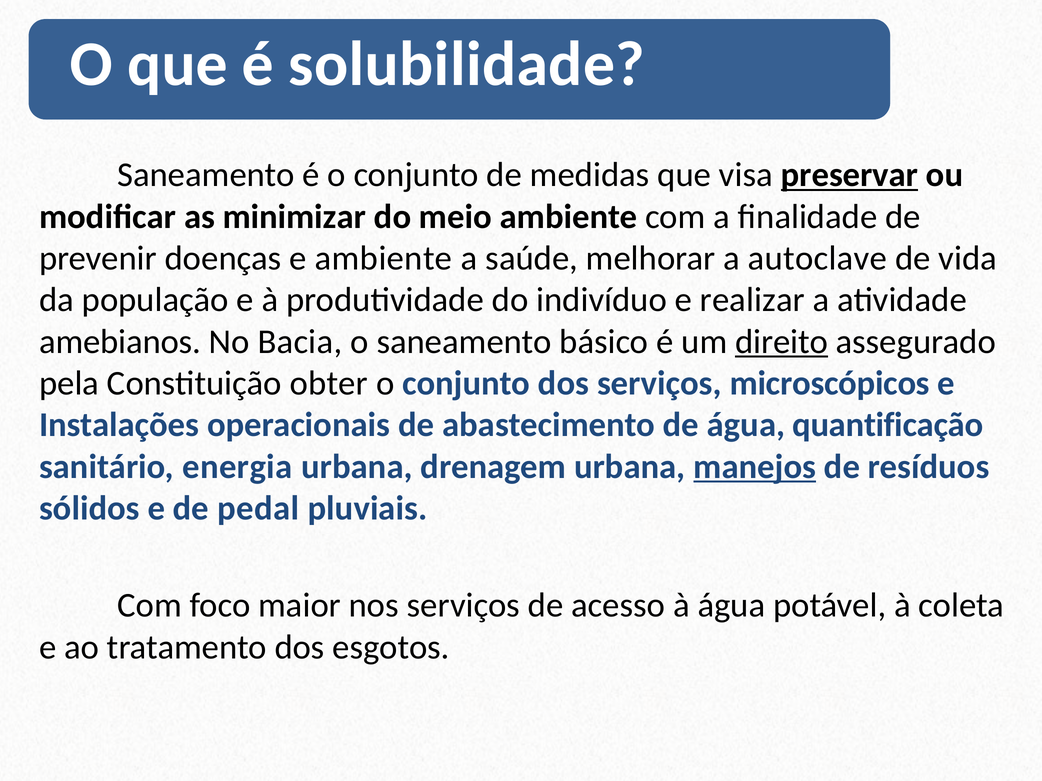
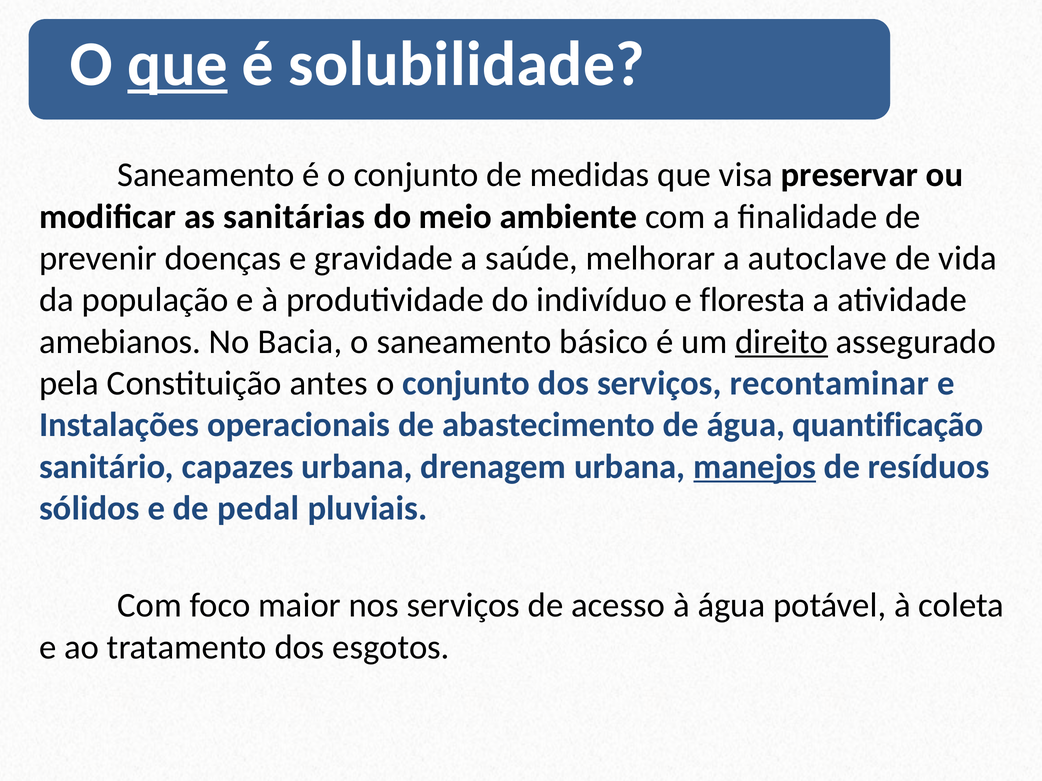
que at (178, 64) underline: none -> present
preservar underline: present -> none
minimizar: minimizar -> sanitárias
e ambiente: ambiente -> gravidade
realizar: realizar -> floresta
obter: obter -> antes
microscópicos: microscópicos -> recontaminar
energia: energia -> capazes
